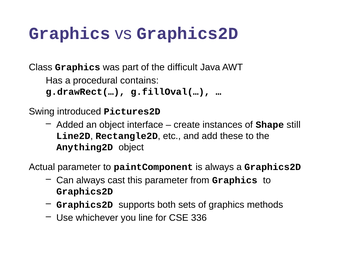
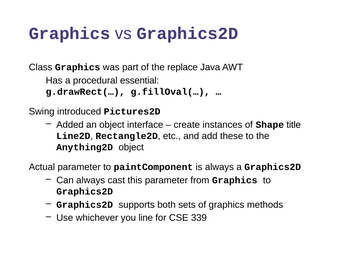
difficult: difficult -> replace
contains: contains -> essential
still: still -> title
336: 336 -> 339
